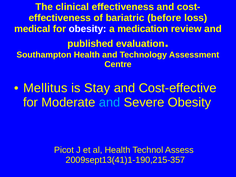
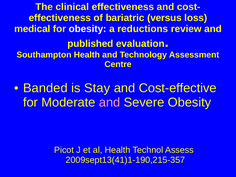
before: before -> versus
medication: medication -> reductions
Mellitus: Mellitus -> Banded
and at (110, 102) colour: light blue -> pink
